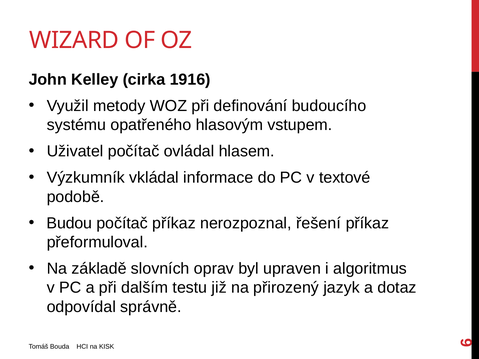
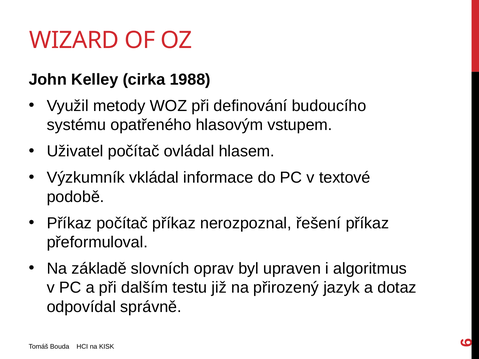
1916: 1916 -> 1988
Budou at (69, 223): Budou -> Příkaz
